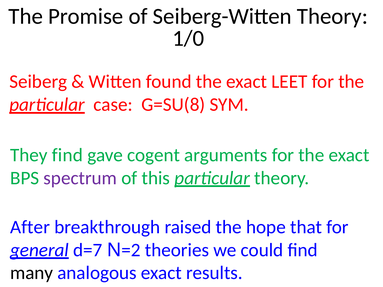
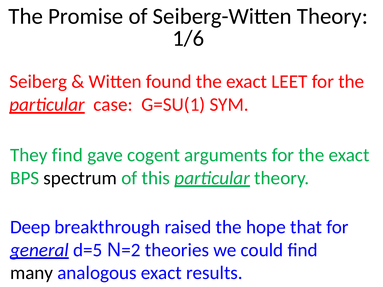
1/0: 1/0 -> 1/6
G=SU(8: G=SU(8 -> G=SU(1
spectrum colour: purple -> black
After: After -> Deep
d=7: d=7 -> d=5
